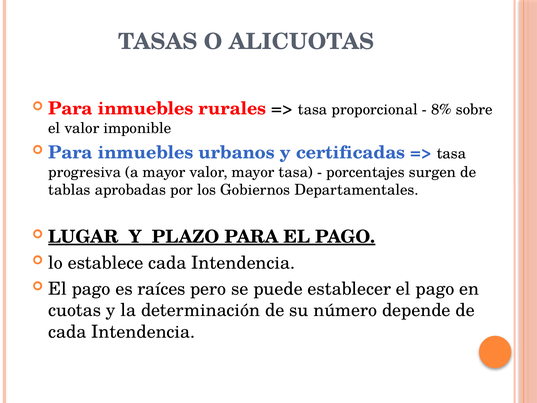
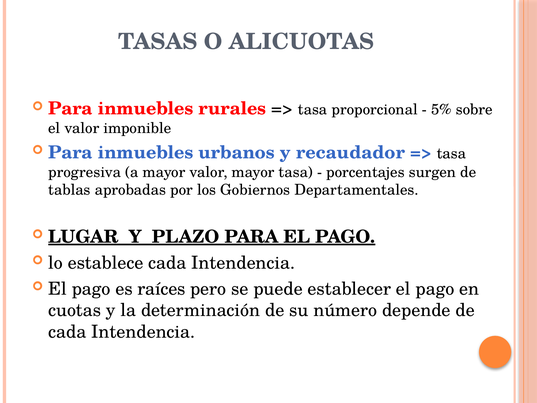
8%: 8% -> 5%
certificadas: certificadas -> recaudador
